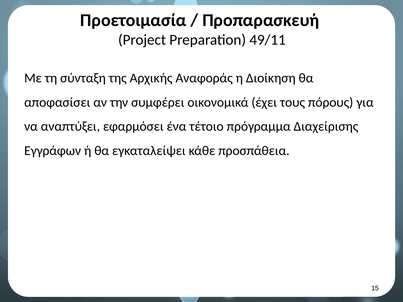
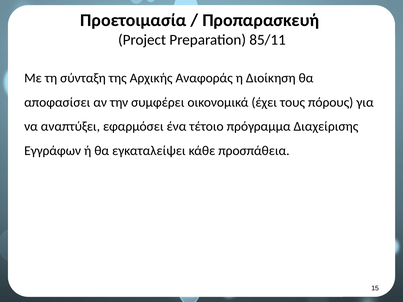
49/11: 49/11 -> 85/11
